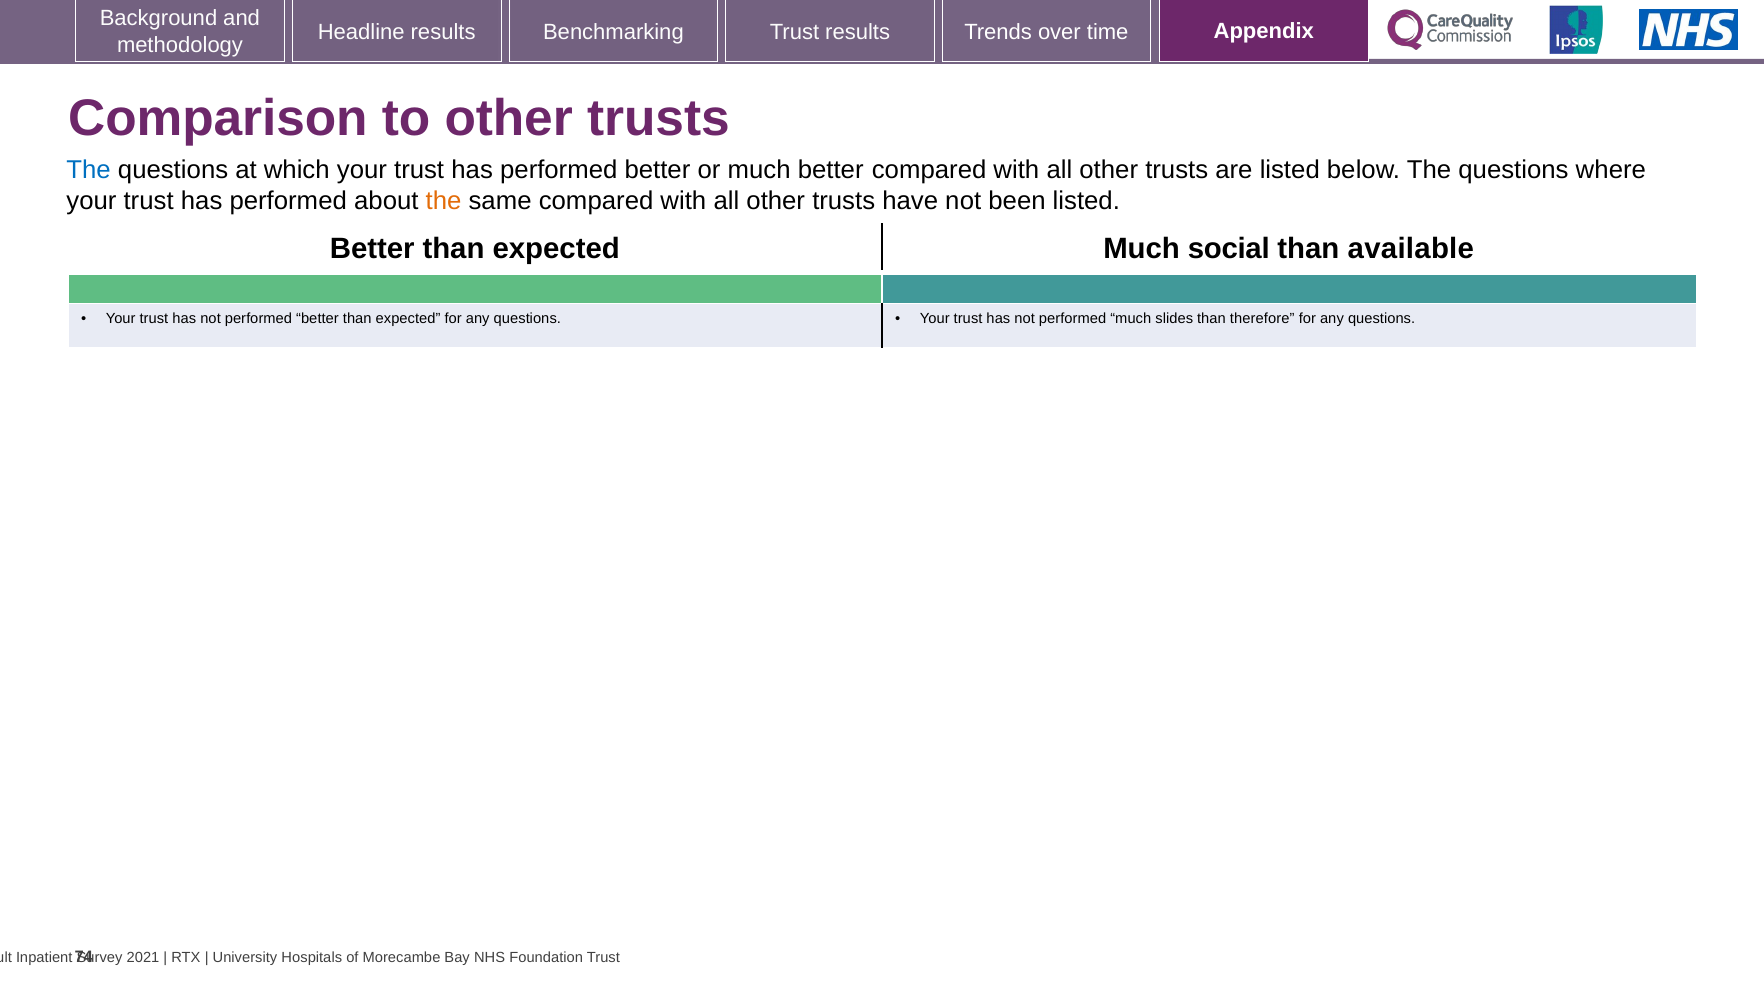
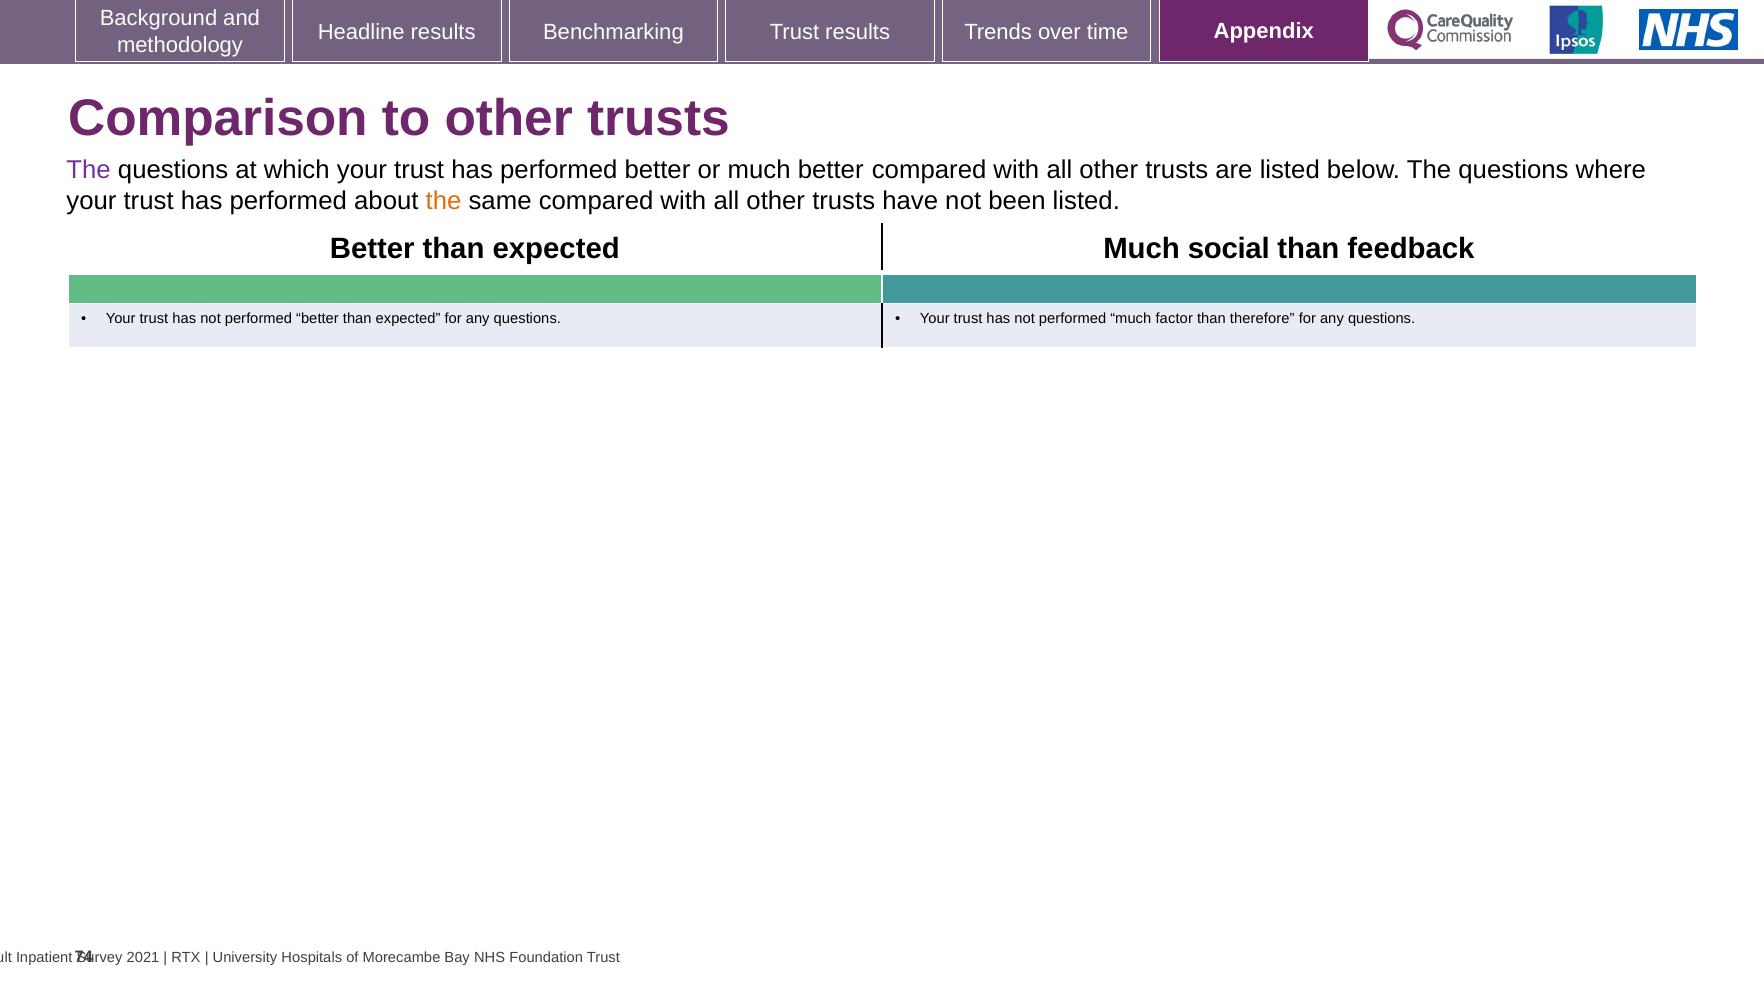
The at (89, 170) colour: blue -> purple
available: available -> feedback
slides: slides -> factor
